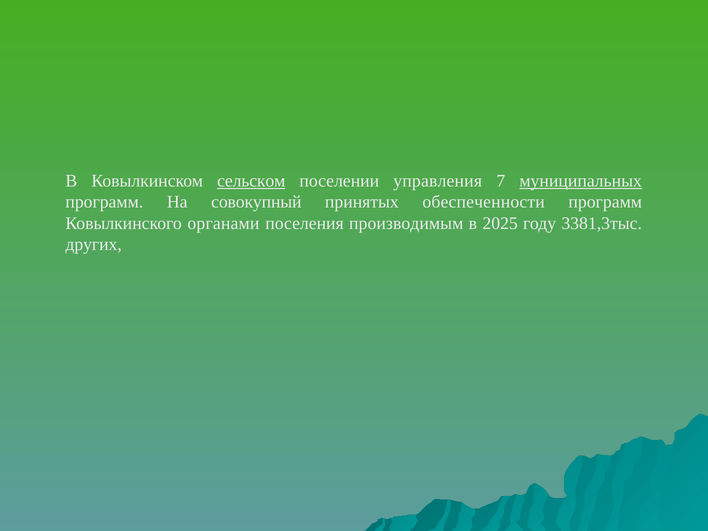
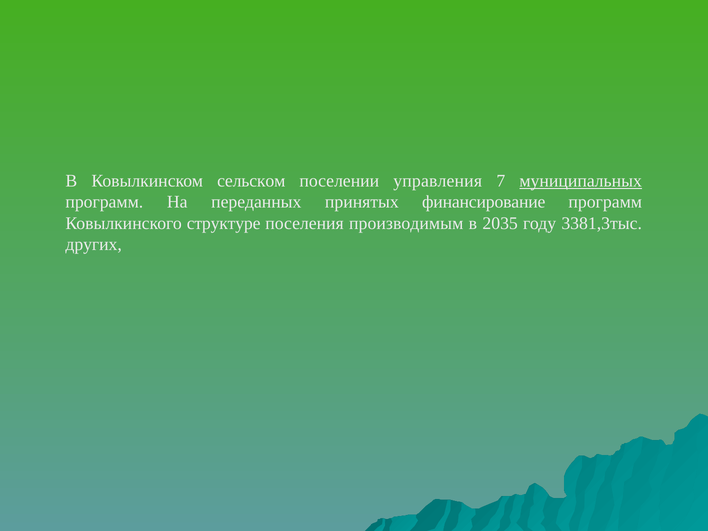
сельском underline: present -> none
совокупный: совокупный -> переданных
обеспеченности: обеспеченности -> финансирование
органами: органами -> структуре
2025: 2025 -> 2035
